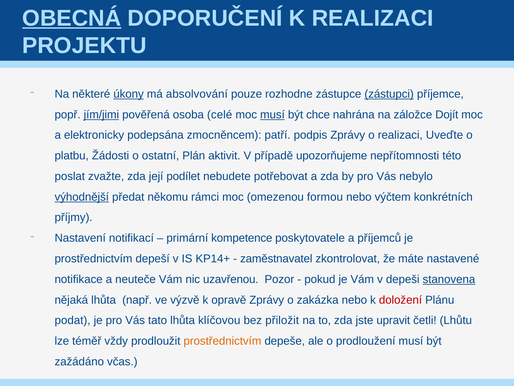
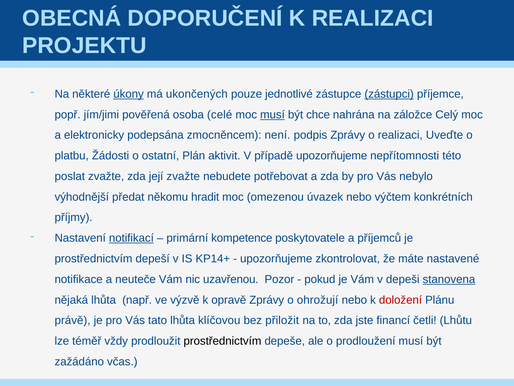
OBECNÁ underline: present -> none
absolvování: absolvování -> ukončených
rozhodne: rozhodne -> jednotlivé
jím/jimi underline: present -> none
Dojít: Dojít -> Celý
patří: patří -> není
její podílet: podílet -> zvažte
výhodnější underline: present -> none
rámci: rámci -> hradit
formou: formou -> úvazek
notifikací underline: none -> present
zaměstnavatel at (276, 258): zaměstnavatel -> upozorňujeme
zakázka: zakázka -> ohrožují
podat: podat -> právě
upravit: upravit -> financí
prostřednictvím at (222, 341) colour: orange -> black
